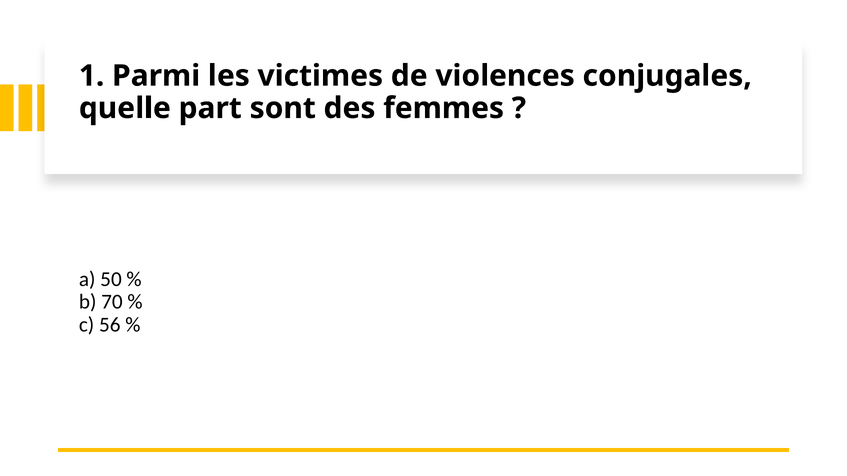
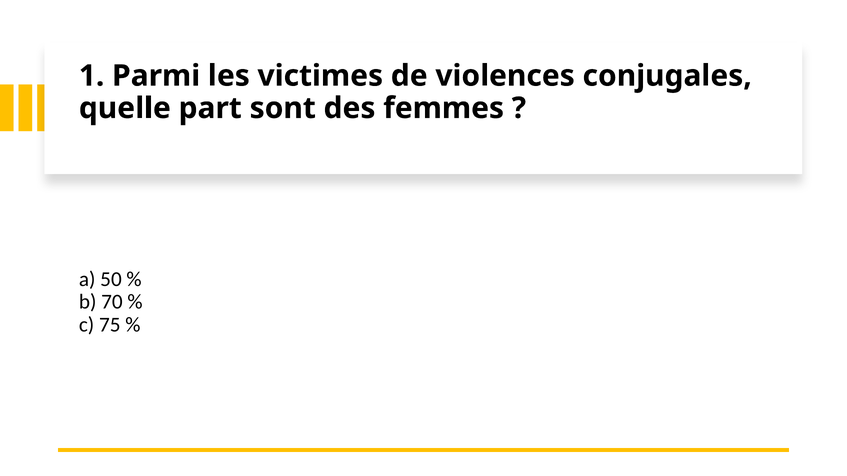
56: 56 -> 75
